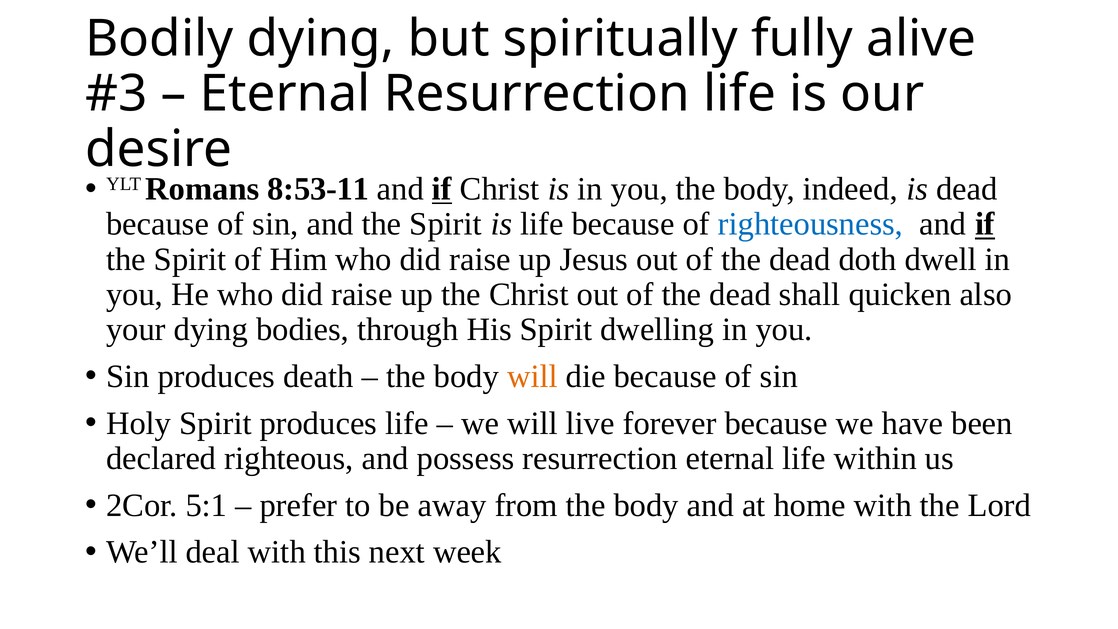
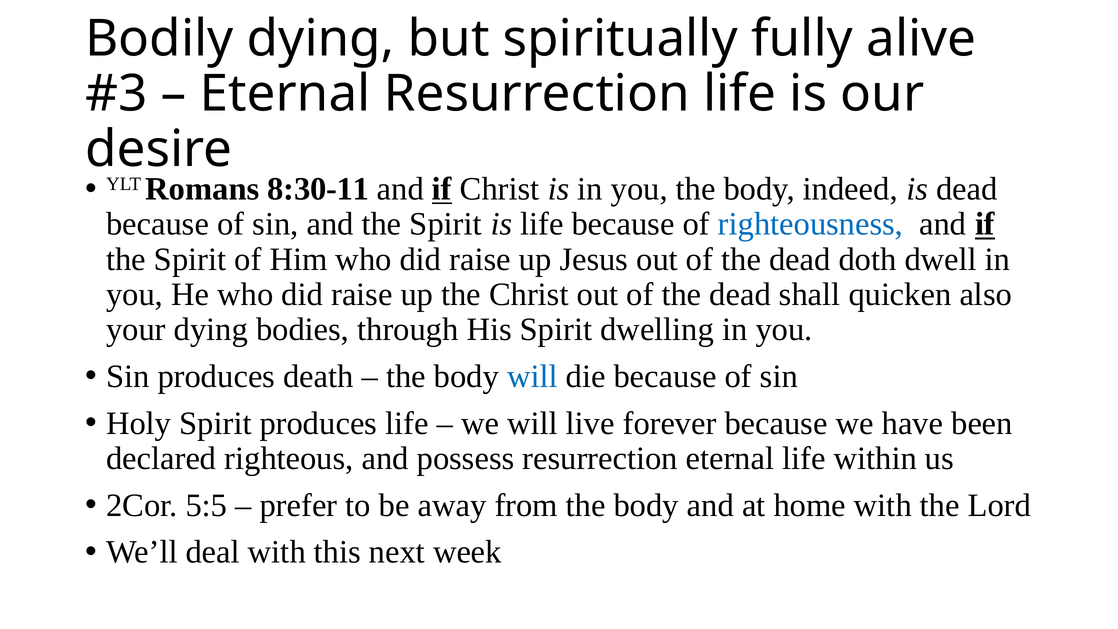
8:53-11: 8:53-11 -> 8:30-11
will at (532, 376) colour: orange -> blue
5:1: 5:1 -> 5:5
